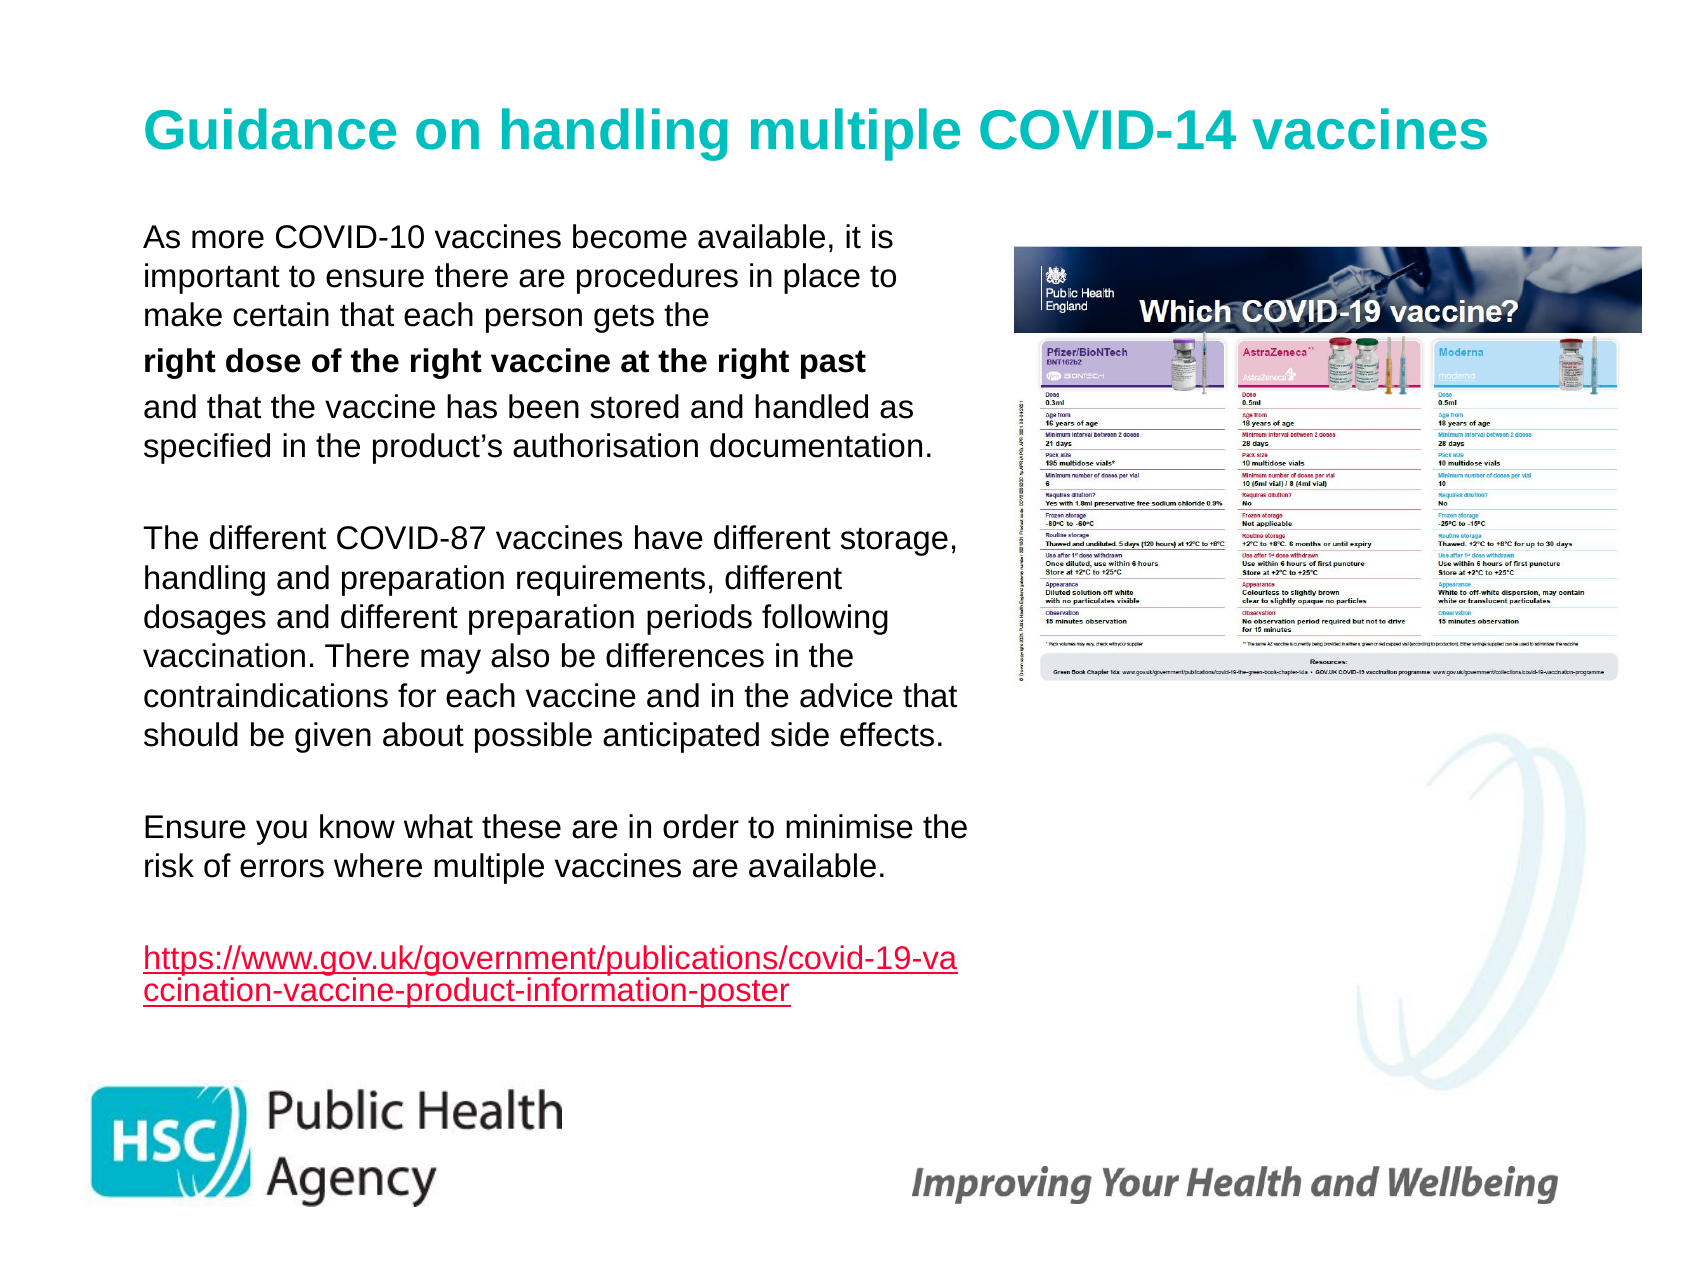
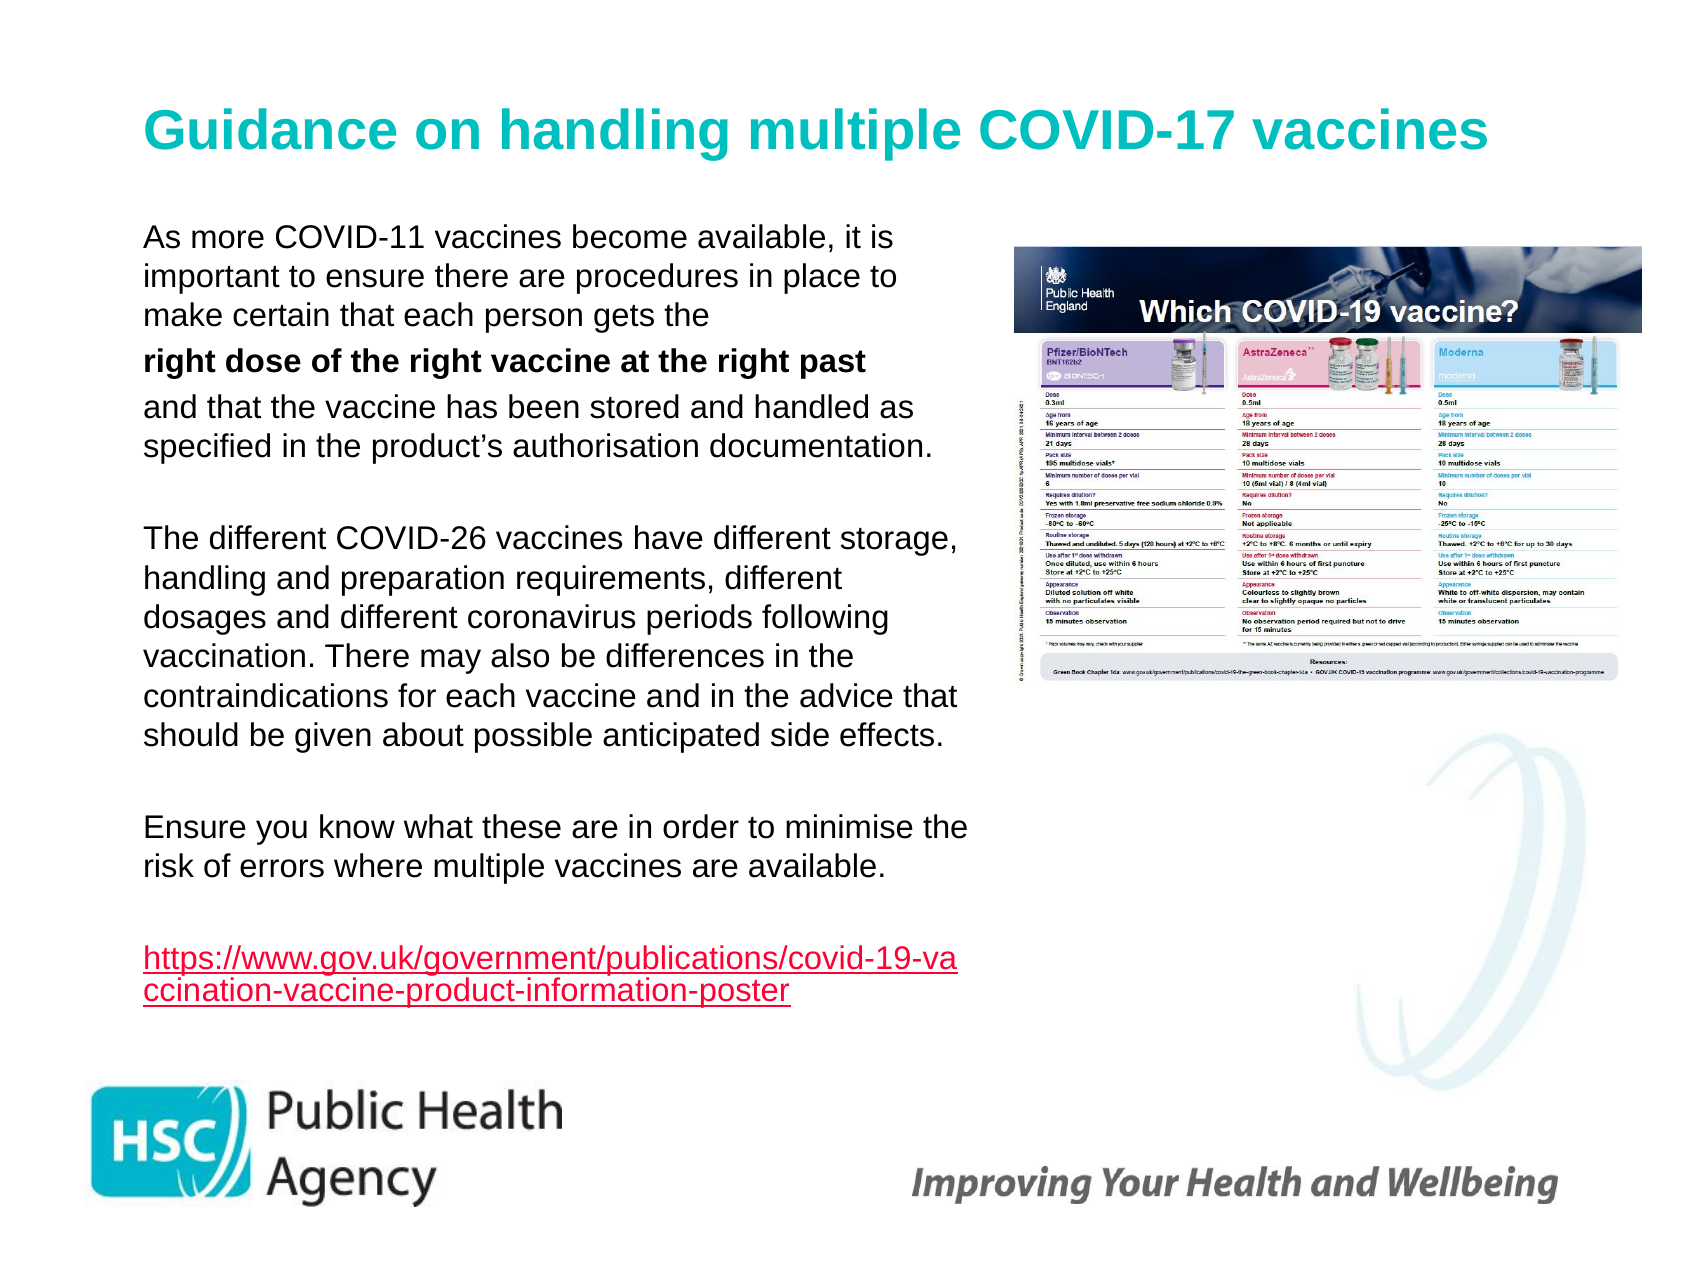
COVID-14: COVID-14 -> COVID-17
COVID-10: COVID-10 -> COVID-11
COVID-87: COVID-87 -> COVID-26
different preparation: preparation -> coronavirus
